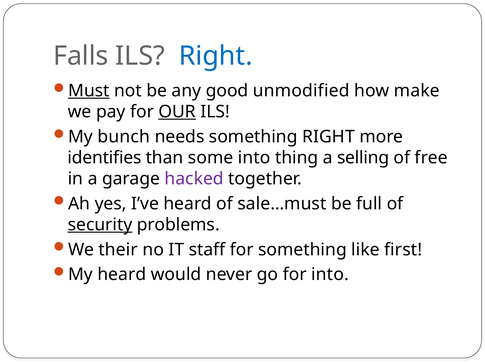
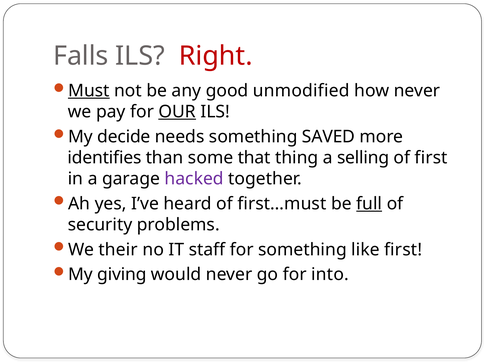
Right at (216, 56) colour: blue -> red
how make: make -> never
bunch: bunch -> decide
something RIGHT: RIGHT -> SAVED
some into: into -> that
of free: free -> first
sale…must: sale…must -> first…must
full underline: none -> present
security underline: present -> none
My heard: heard -> giving
